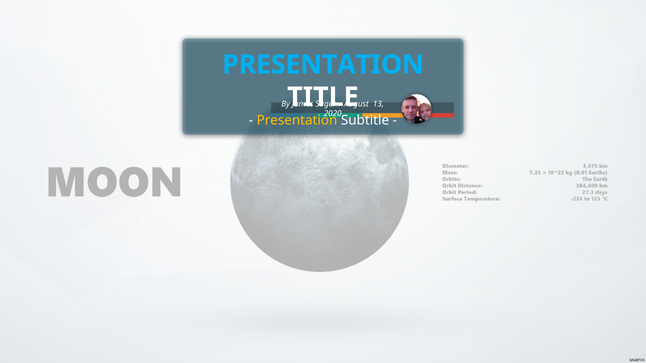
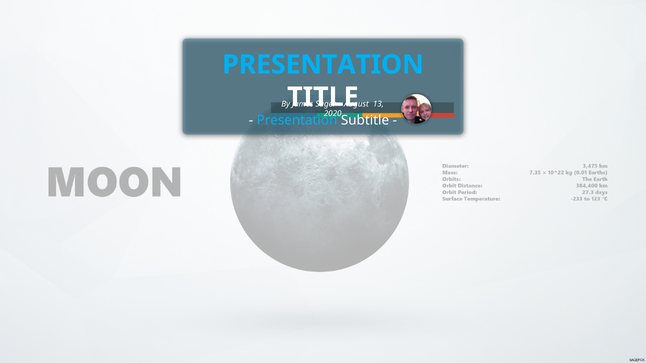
Presentation at (297, 120) colour: yellow -> light blue
